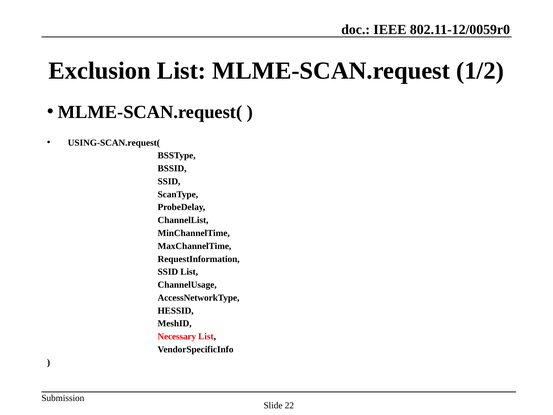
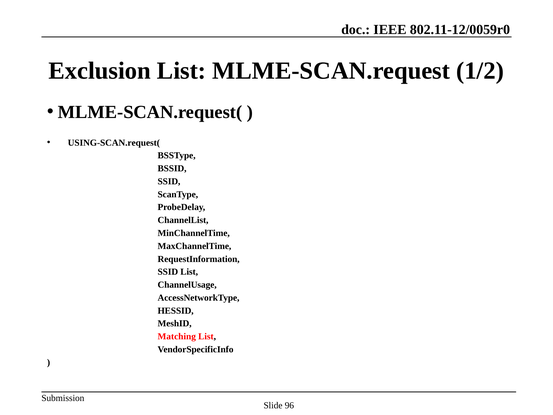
Necessary: Necessary -> Matching
22: 22 -> 96
